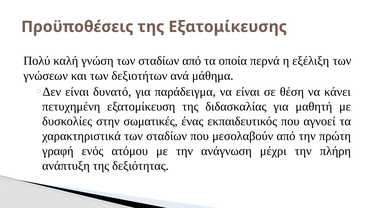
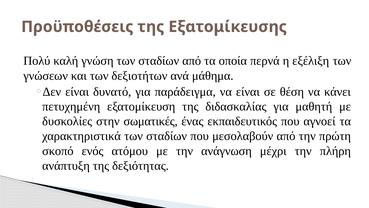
γραφή: γραφή -> σκοπό
